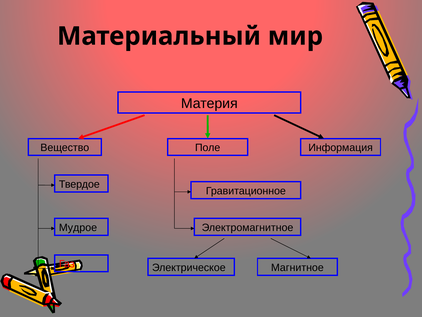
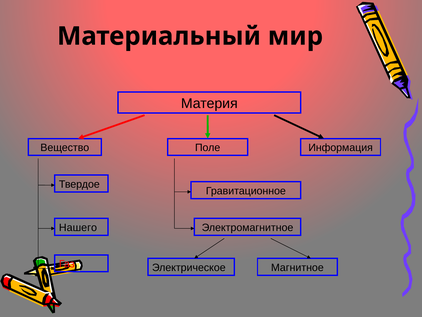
Мудрое: Мудрое -> Нашего
